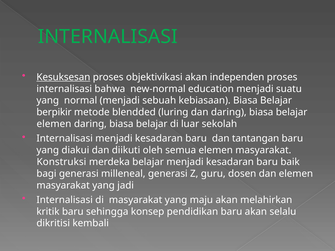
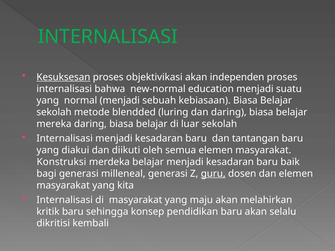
berpikir at (54, 112): berpikir -> sekolah
elemen at (54, 124): elemen -> mereka
guru underline: none -> present
jadi: jadi -> kita
